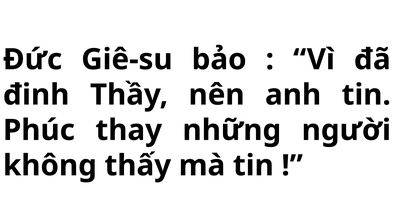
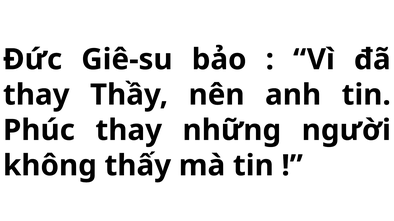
đinh at (36, 95): đinh -> thay
